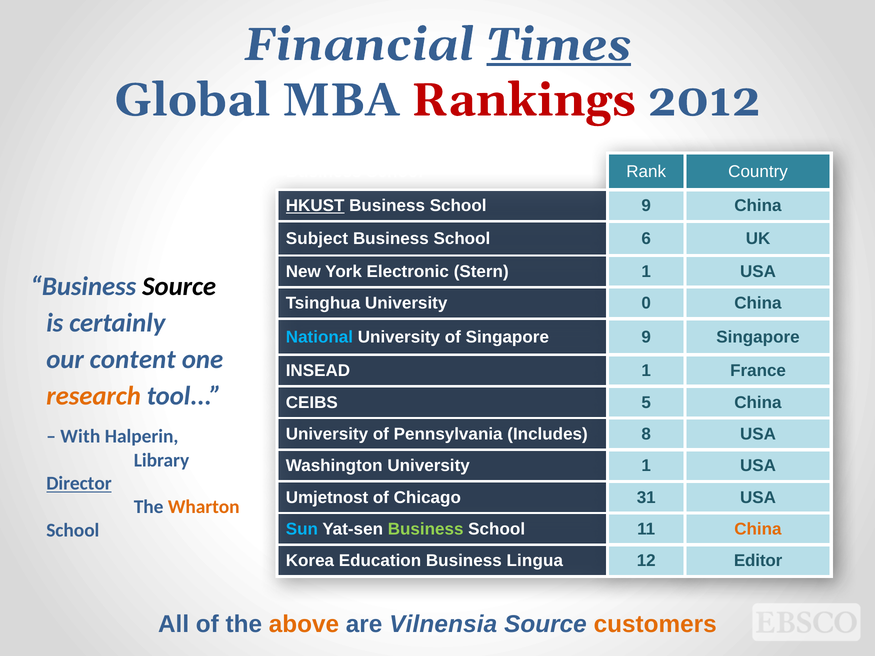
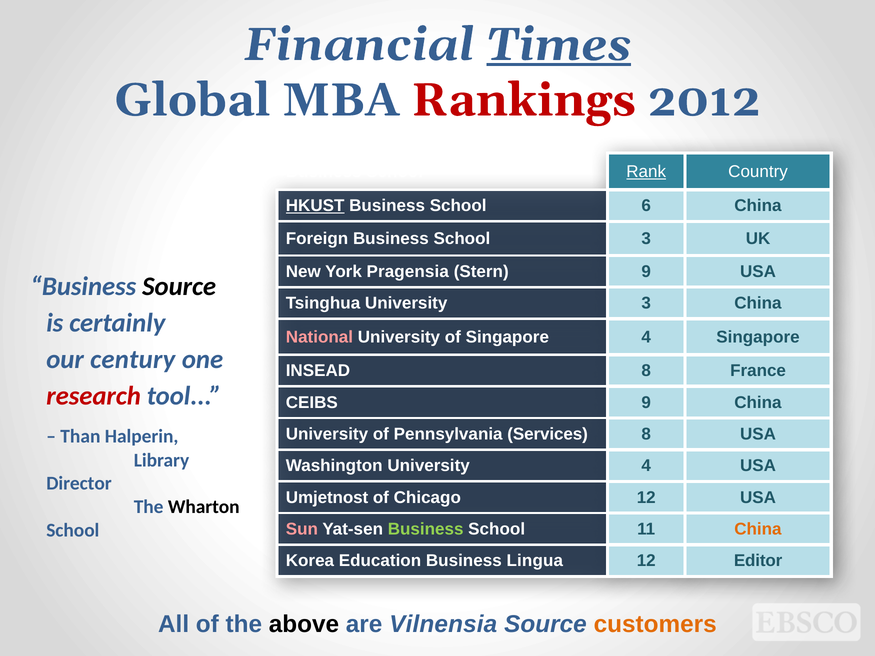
Rank underline: none -> present
School 9: 9 -> 6
Subject: Subject -> Foreign
School 6: 6 -> 3
Electronic: Electronic -> Pragensia
Stern 1: 1 -> 9
University 0: 0 -> 3
National colour: light blue -> pink
Singapore 9: 9 -> 4
content: content -> century
INSEAD 1: 1 -> 8
research colour: orange -> red
CEIBS 5: 5 -> 9
Includes: Includes -> Services
With: With -> Than
University 1: 1 -> 4
Director underline: present -> none
Chicago 31: 31 -> 12
Wharton colour: orange -> black
Sun colour: light blue -> pink
above colour: orange -> black
